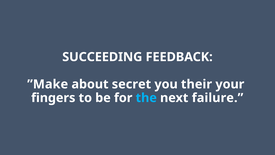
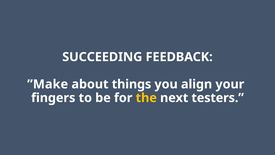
secret: secret -> things
their: their -> align
the colour: light blue -> yellow
failure: failure -> testers
